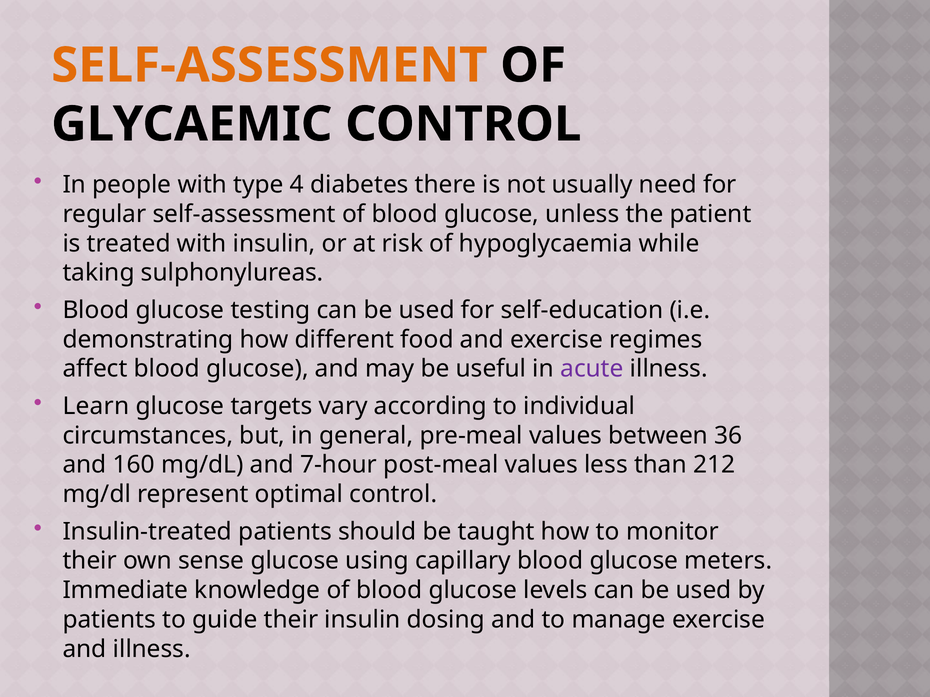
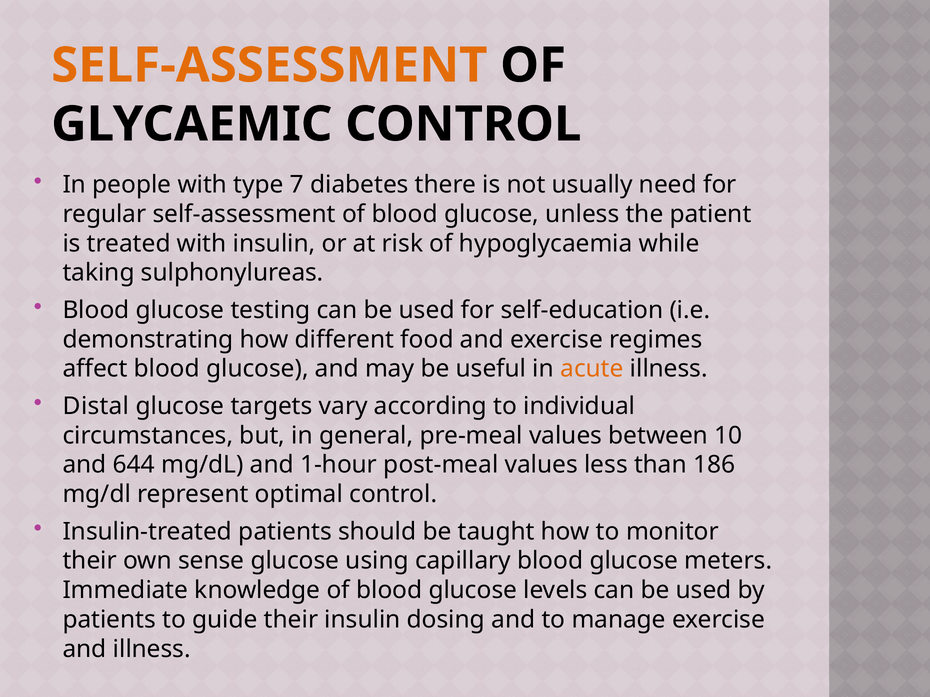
4: 4 -> 7
acute colour: purple -> orange
Learn: Learn -> Distal
36: 36 -> 10
160: 160 -> 644
7-hour: 7-hour -> 1-hour
212: 212 -> 186
